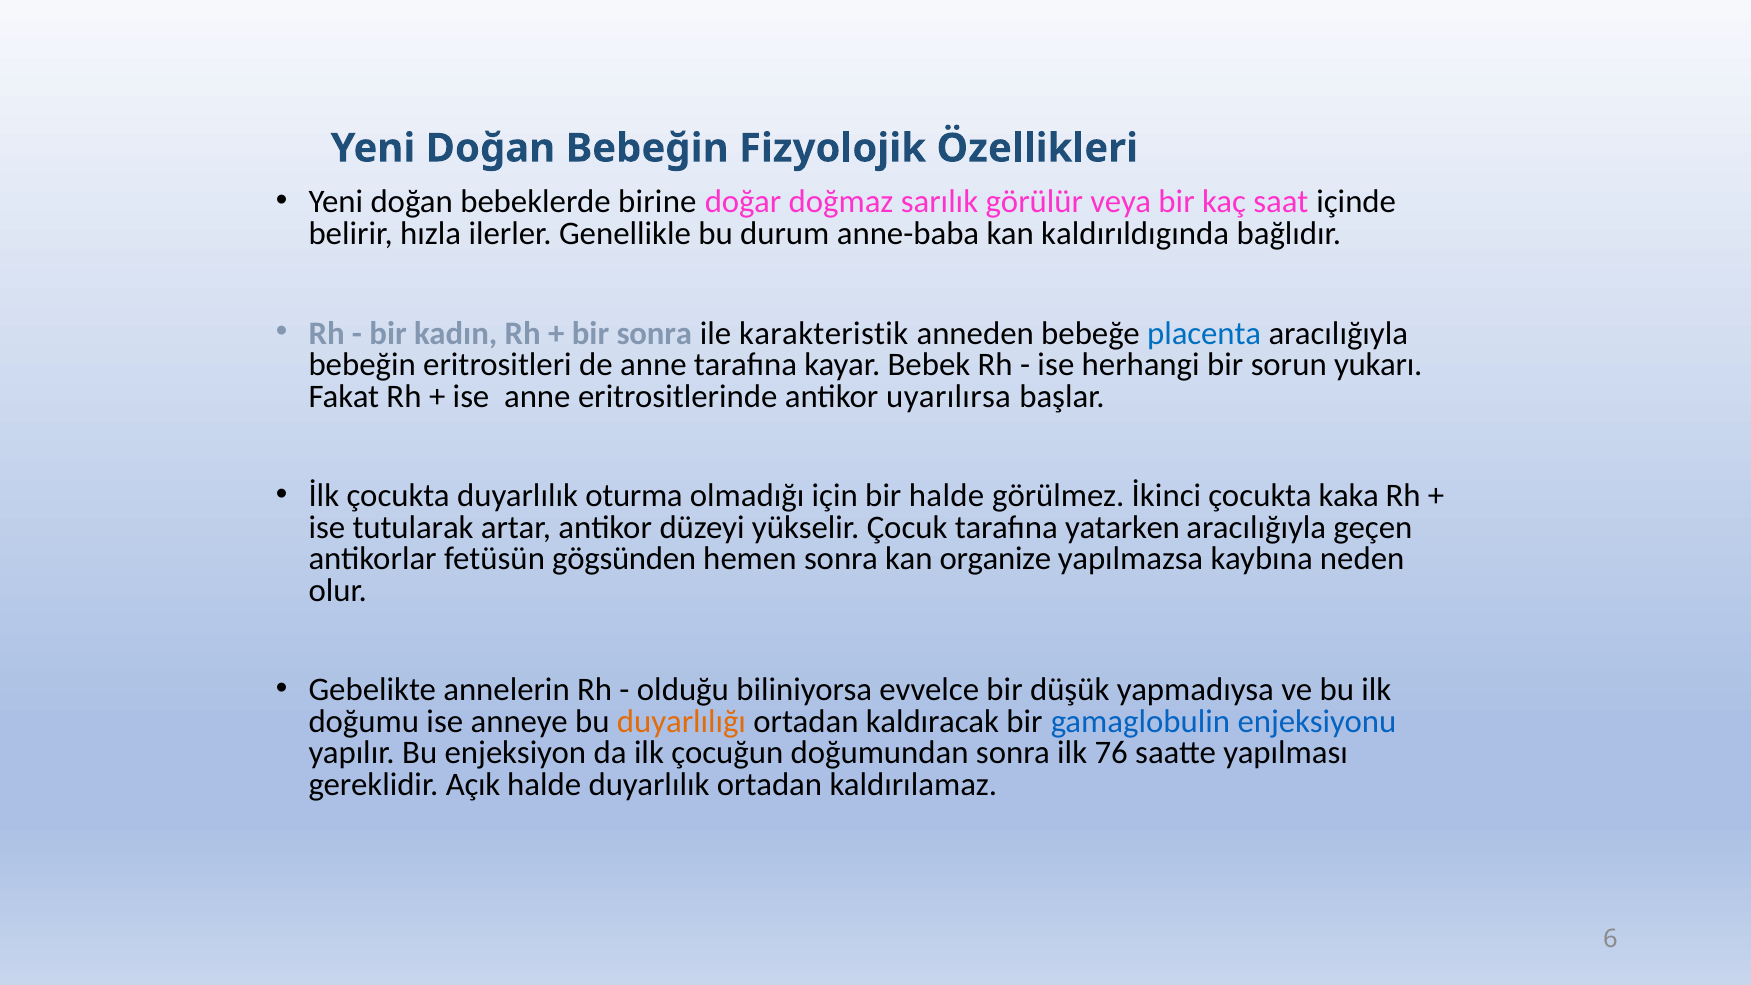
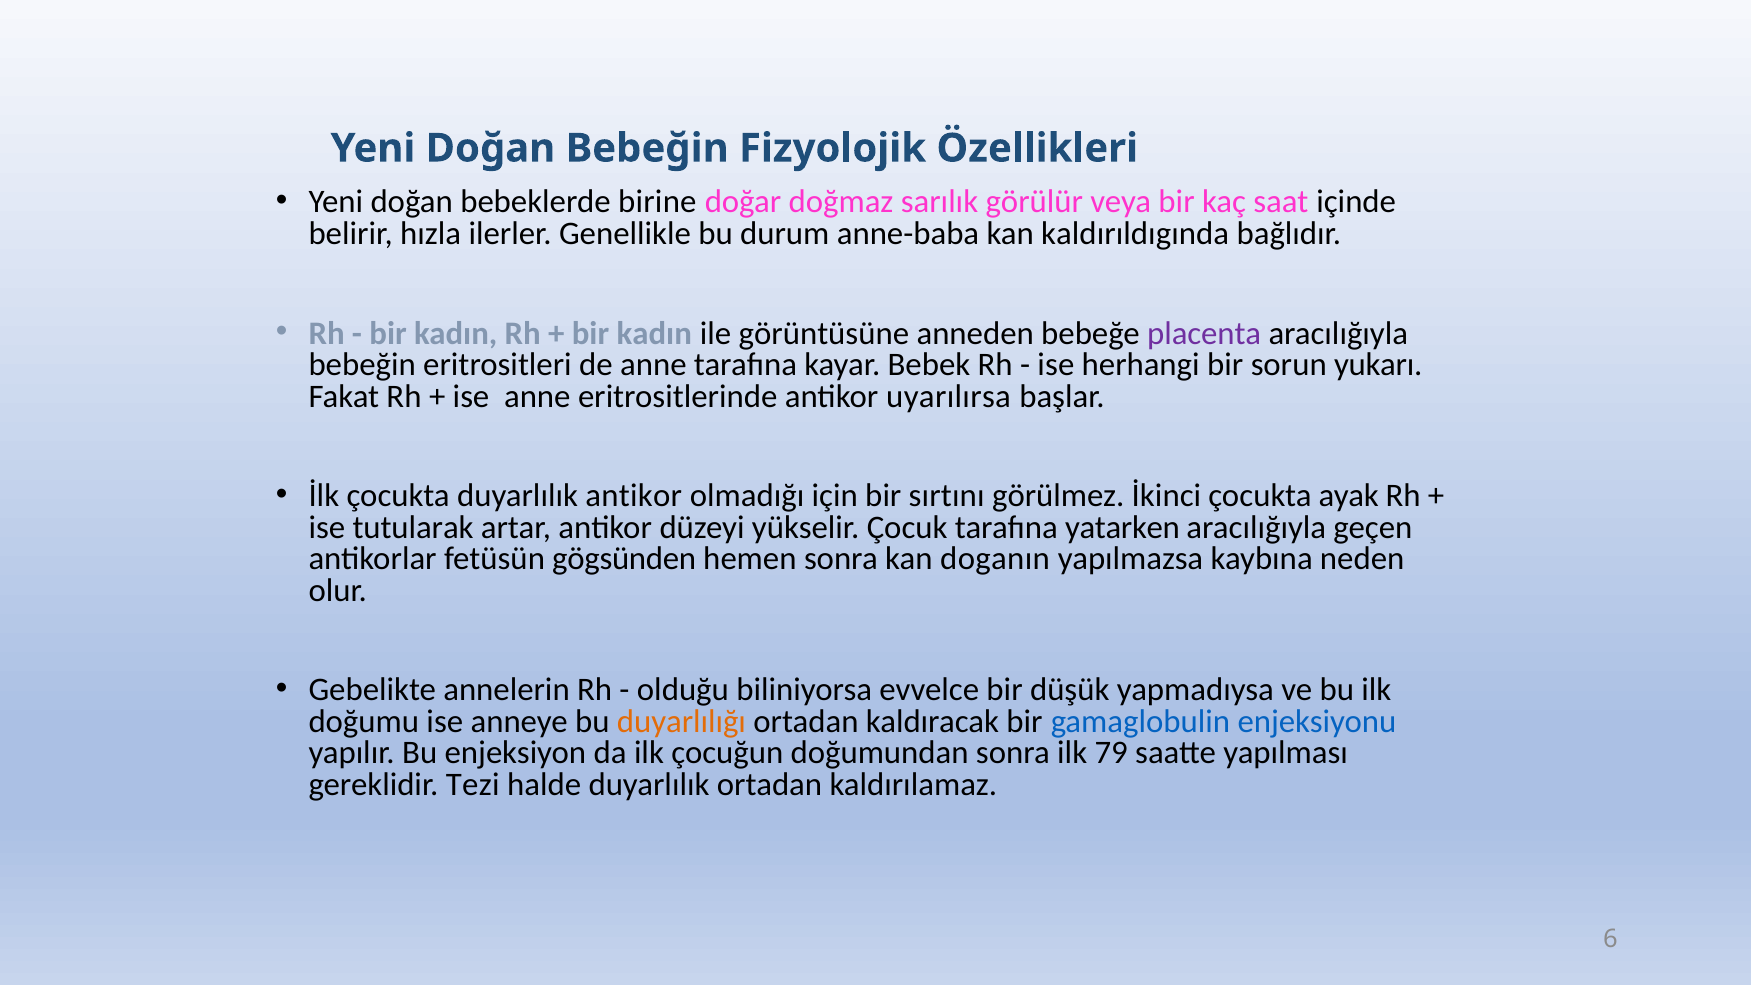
sonra at (654, 333): sonra -> kadın
karakteristik: karakteristik -> görüntüsüne
placenta colour: blue -> purple
duyarlılık oturma: oturma -> antikor
bir halde: halde -> sırtını
kaka: kaka -> ayak
organize: organize -> doganın
76: 76 -> 79
Açık: Açık -> Tezi
